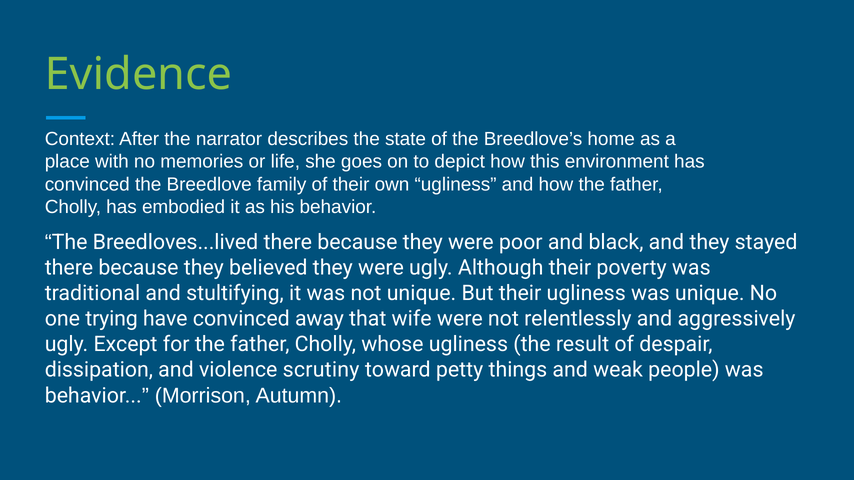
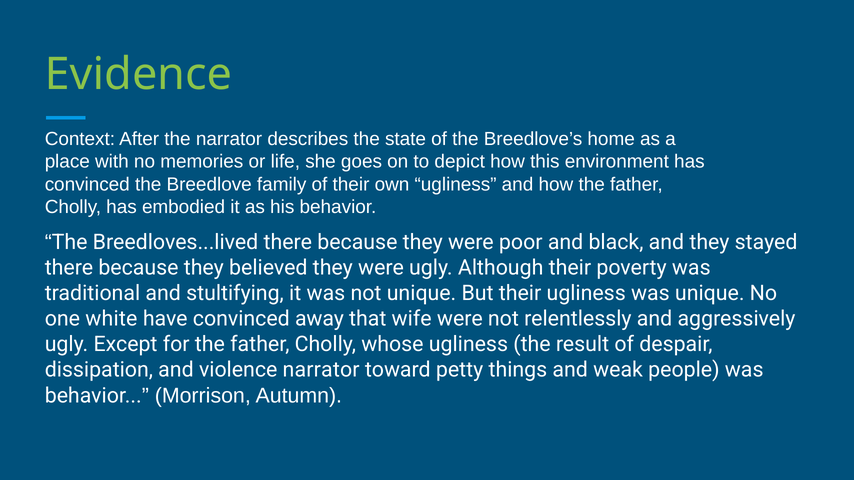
trying: trying -> white
violence scrutiny: scrutiny -> narrator
